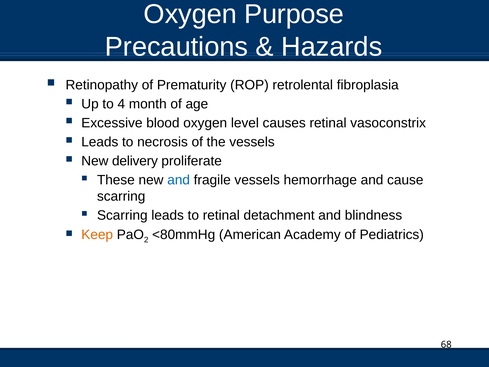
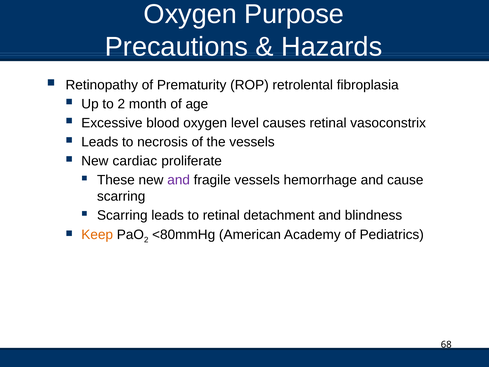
to 4: 4 -> 2
delivery: delivery -> cardiac
and at (179, 180) colour: blue -> purple
